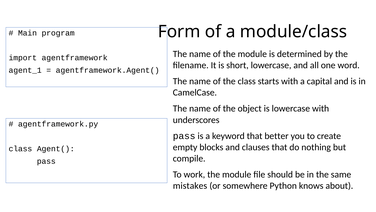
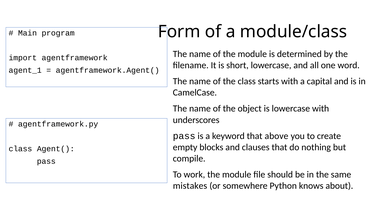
better: better -> above
